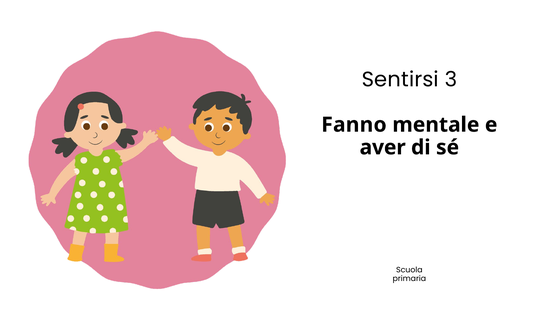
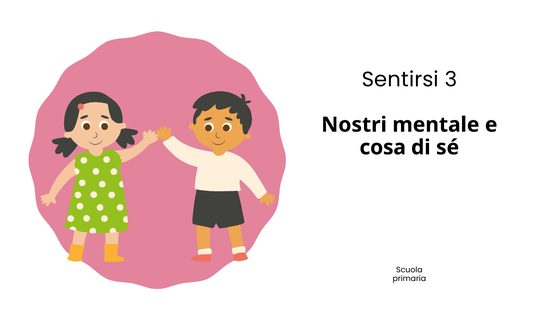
Fanno: Fanno -> Nostri
aver: aver -> cosa
